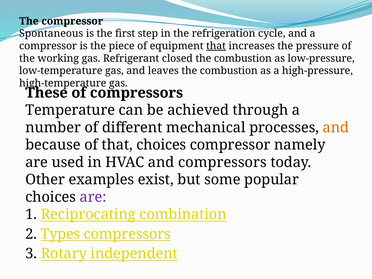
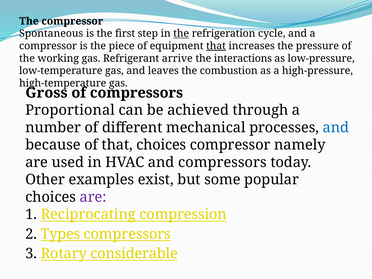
the at (181, 34) underline: none -> present
closed: closed -> arrive
combustion at (243, 58): combustion -> interactions
These: These -> Gross
Temperature: Temperature -> Proportional
and at (336, 128) colour: orange -> blue
combination: combination -> compression
independent: independent -> considerable
